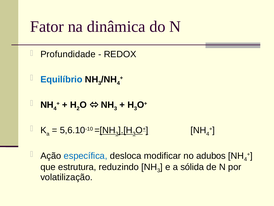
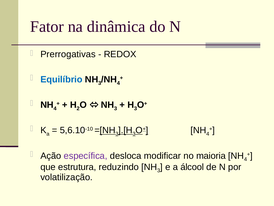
Profundidade: Profundidade -> Prerrogativas
específica colour: blue -> purple
adubos: adubos -> maioria
sólida: sólida -> álcool
